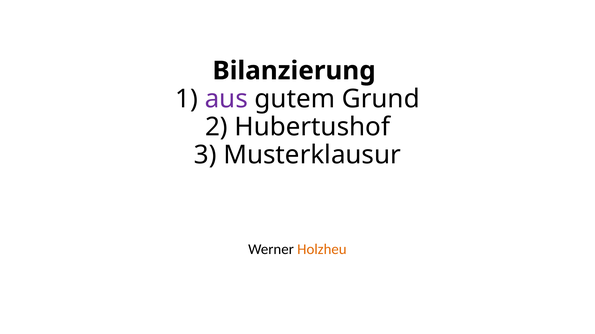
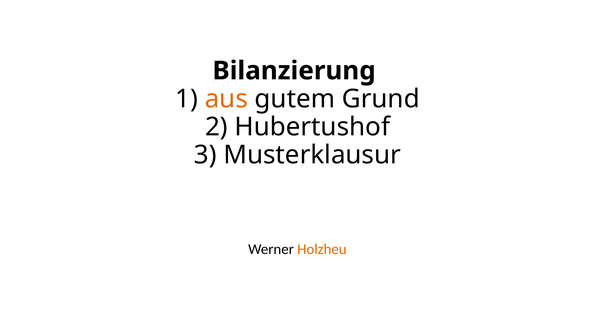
aus colour: purple -> orange
